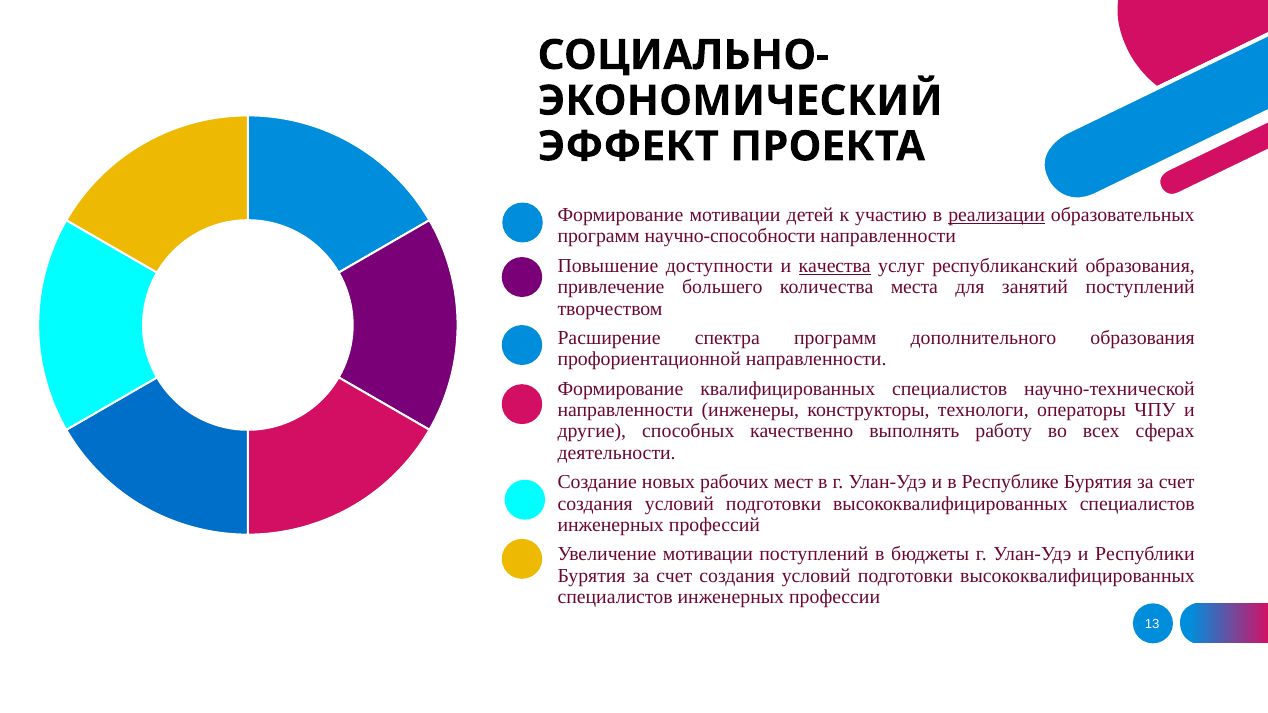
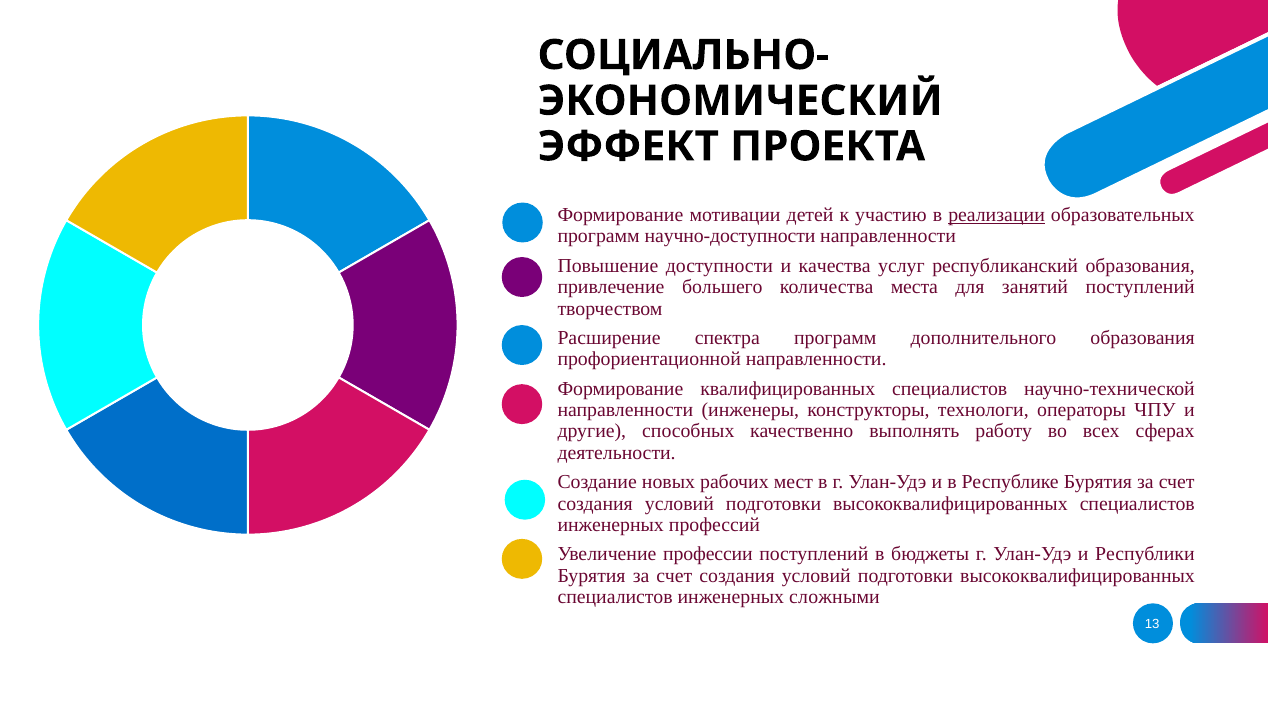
научно-способности: научно-способности -> научно-доступности
качества underline: present -> none
Увеличение мотивации: мотивации -> профессии
профессии: профессии -> сложными
